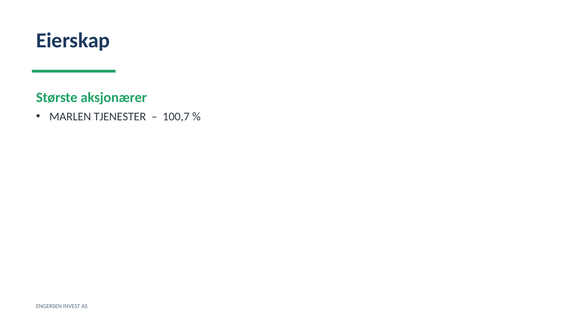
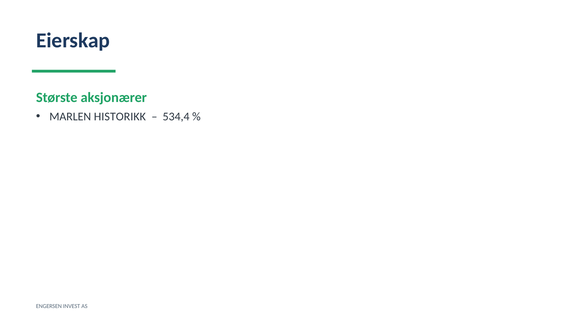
TJENESTER: TJENESTER -> HISTORIKK
100,7: 100,7 -> 534,4
